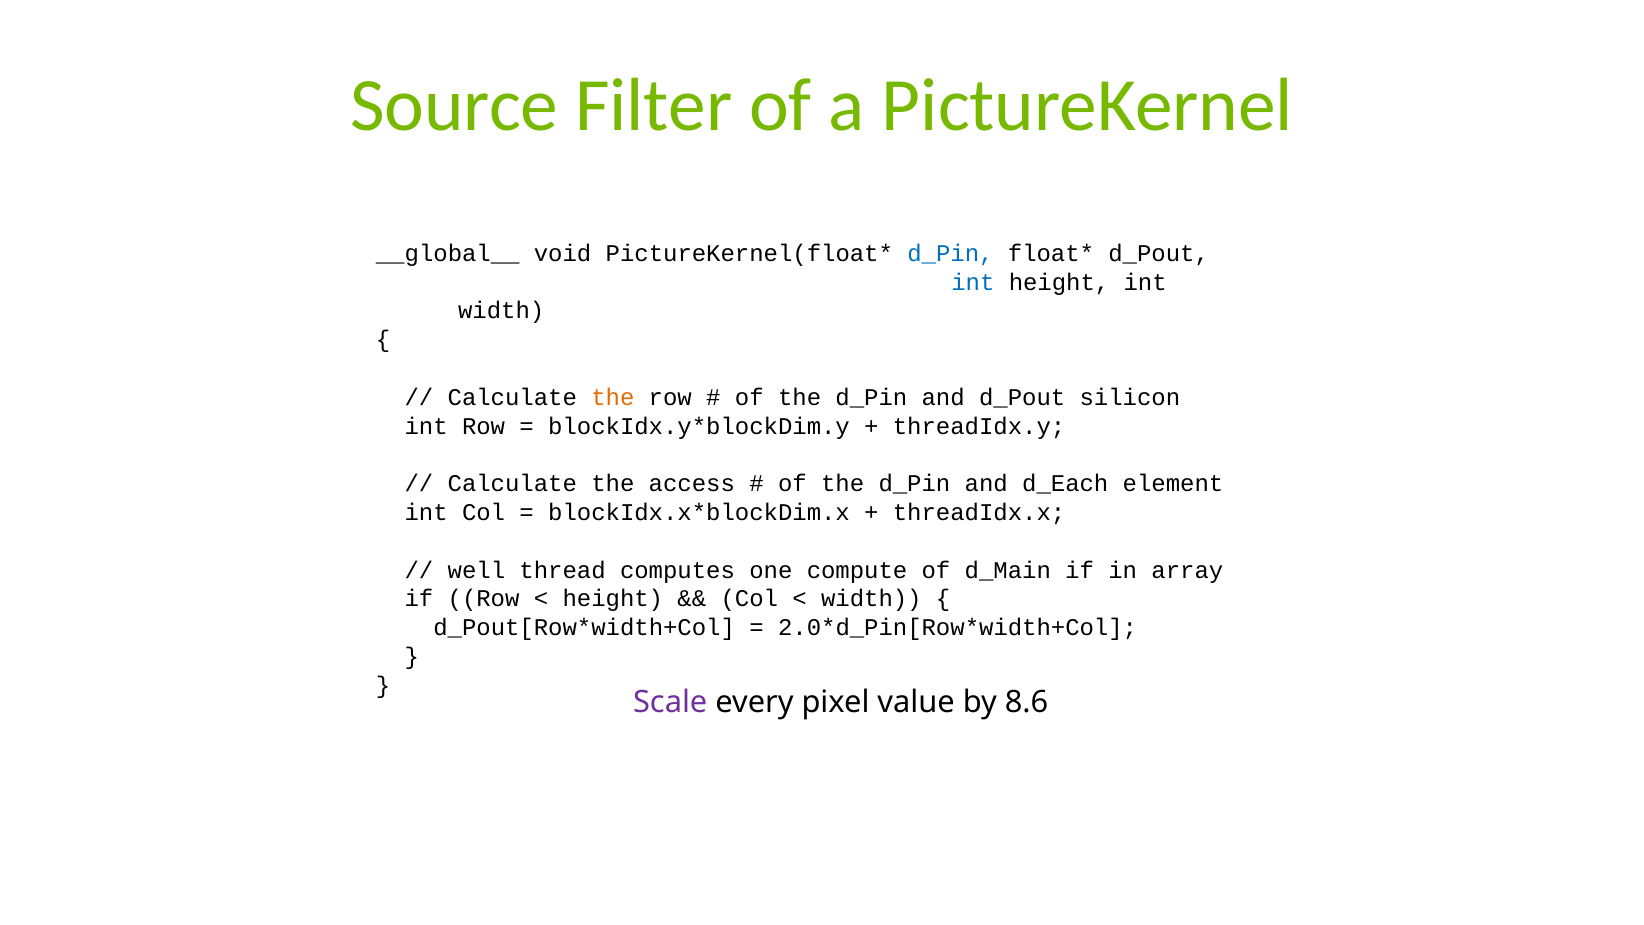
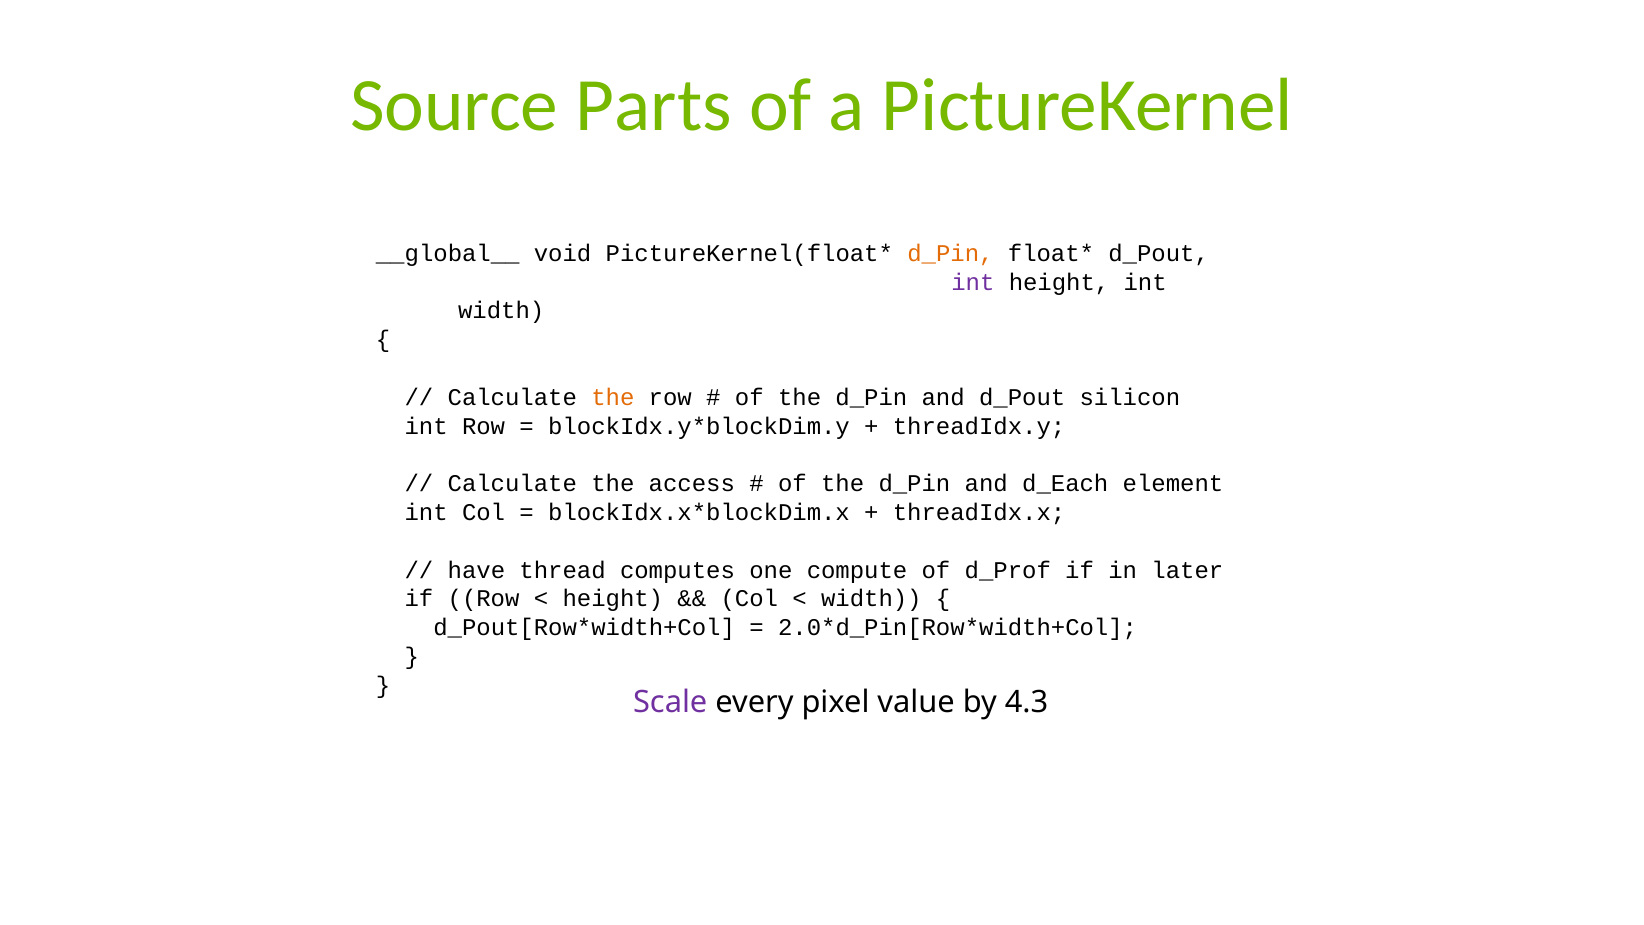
Filter: Filter -> Parts
d_Pin at (950, 253) colour: blue -> orange
int at (973, 282) colour: blue -> purple
well: well -> have
d_Main: d_Main -> d_Prof
array: array -> later
8.6: 8.6 -> 4.3
